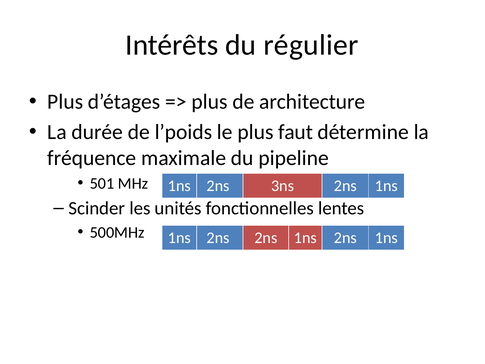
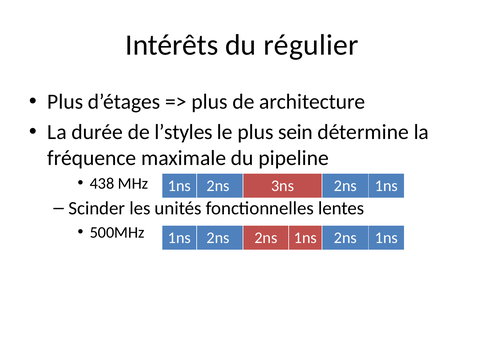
l’poids: l’poids -> l’styles
faut: faut -> sein
501: 501 -> 438
